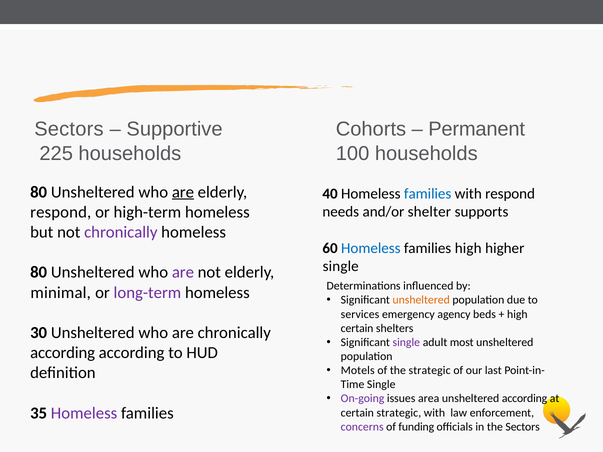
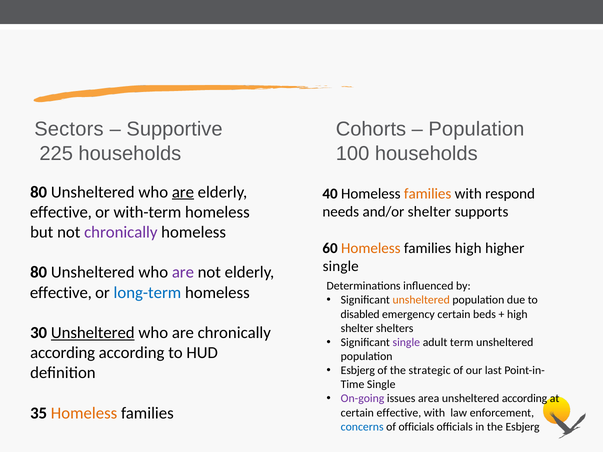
Permanent at (477, 129): Permanent -> Population
families at (428, 194) colour: blue -> orange
respond at (61, 212): respond -> effective
high-term: high-term -> with-term
Homeless at (371, 248) colour: blue -> orange
minimal at (61, 293): minimal -> effective
long-term colour: purple -> blue
services: services -> disabled
emergency agency: agency -> certain
certain at (357, 328): certain -> shelter
Unsheltered at (93, 333) underline: none -> present
most: most -> term
Motels at (358, 371): Motels -> Esbjerg
Homeless at (84, 413) colour: purple -> orange
certain strategic: strategic -> effective
concerns colour: purple -> blue
of funding: funding -> officials
the Sectors: Sectors -> Esbjerg
